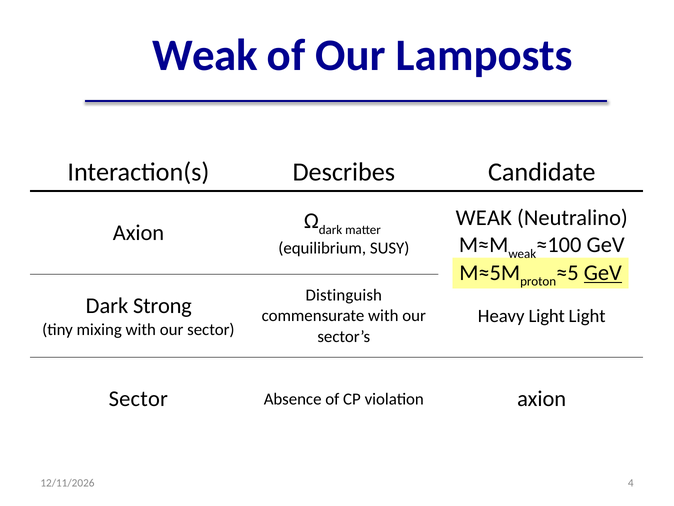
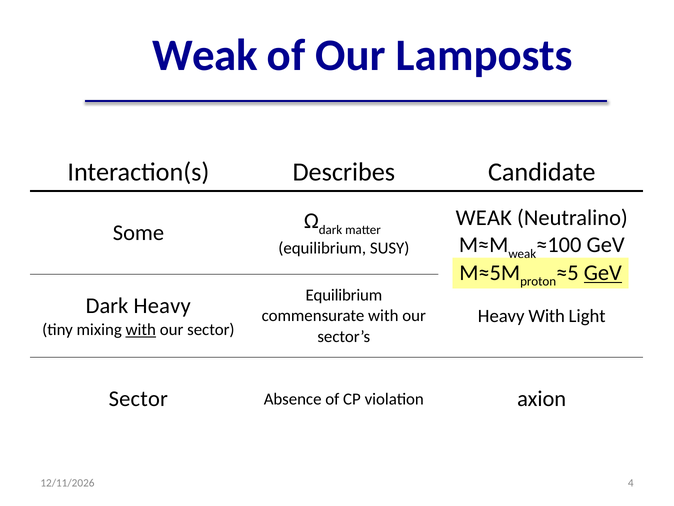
Axion at (138, 233): Axion -> Some
Distinguish at (344, 295): Distinguish -> Equilibrium
Dark Strong: Strong -> Heavy
Heavy Light: Light -> With
with at (141, 329) underline: none -> present
